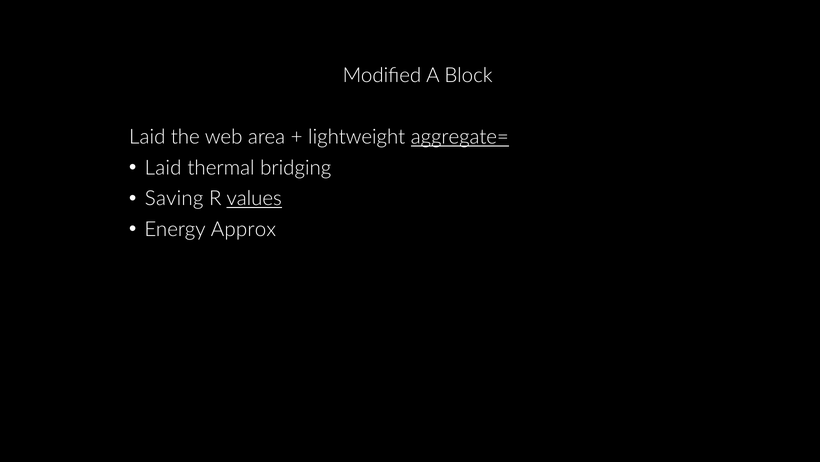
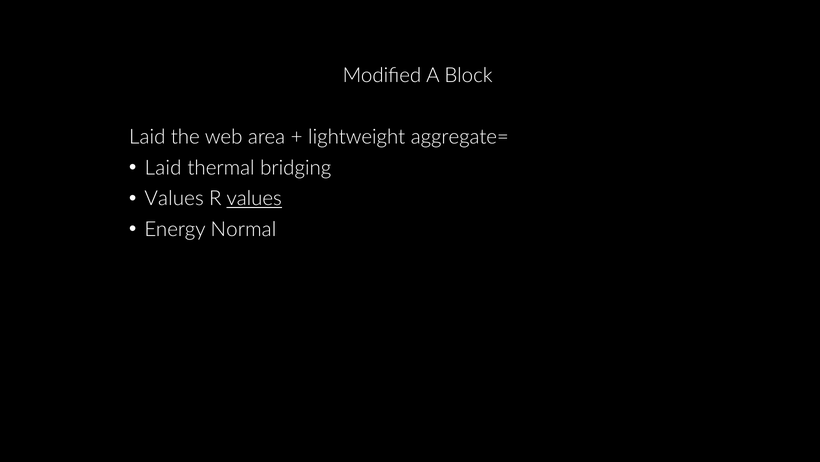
aggregate= underline: present -> none
Saving at (174, 198): Saving -> Values
Approx: Approx -> Normal
